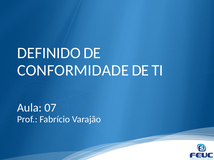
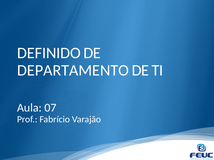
CONFORMIDADE: CONFORMIDADE -> DEPARTAMENTO
